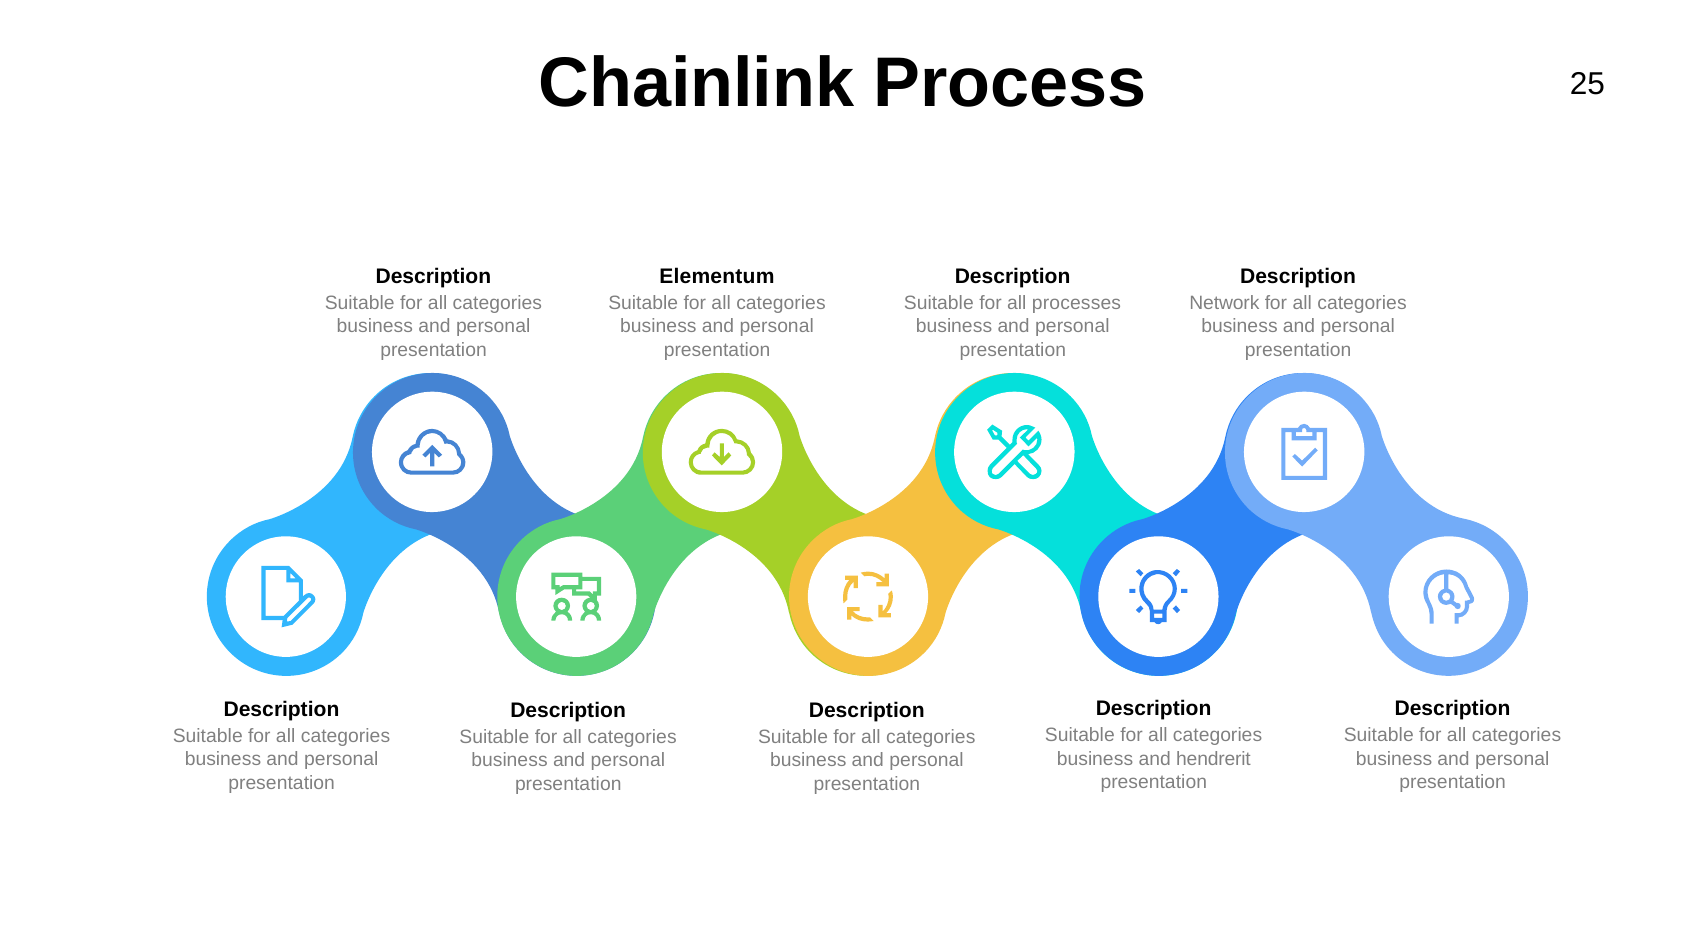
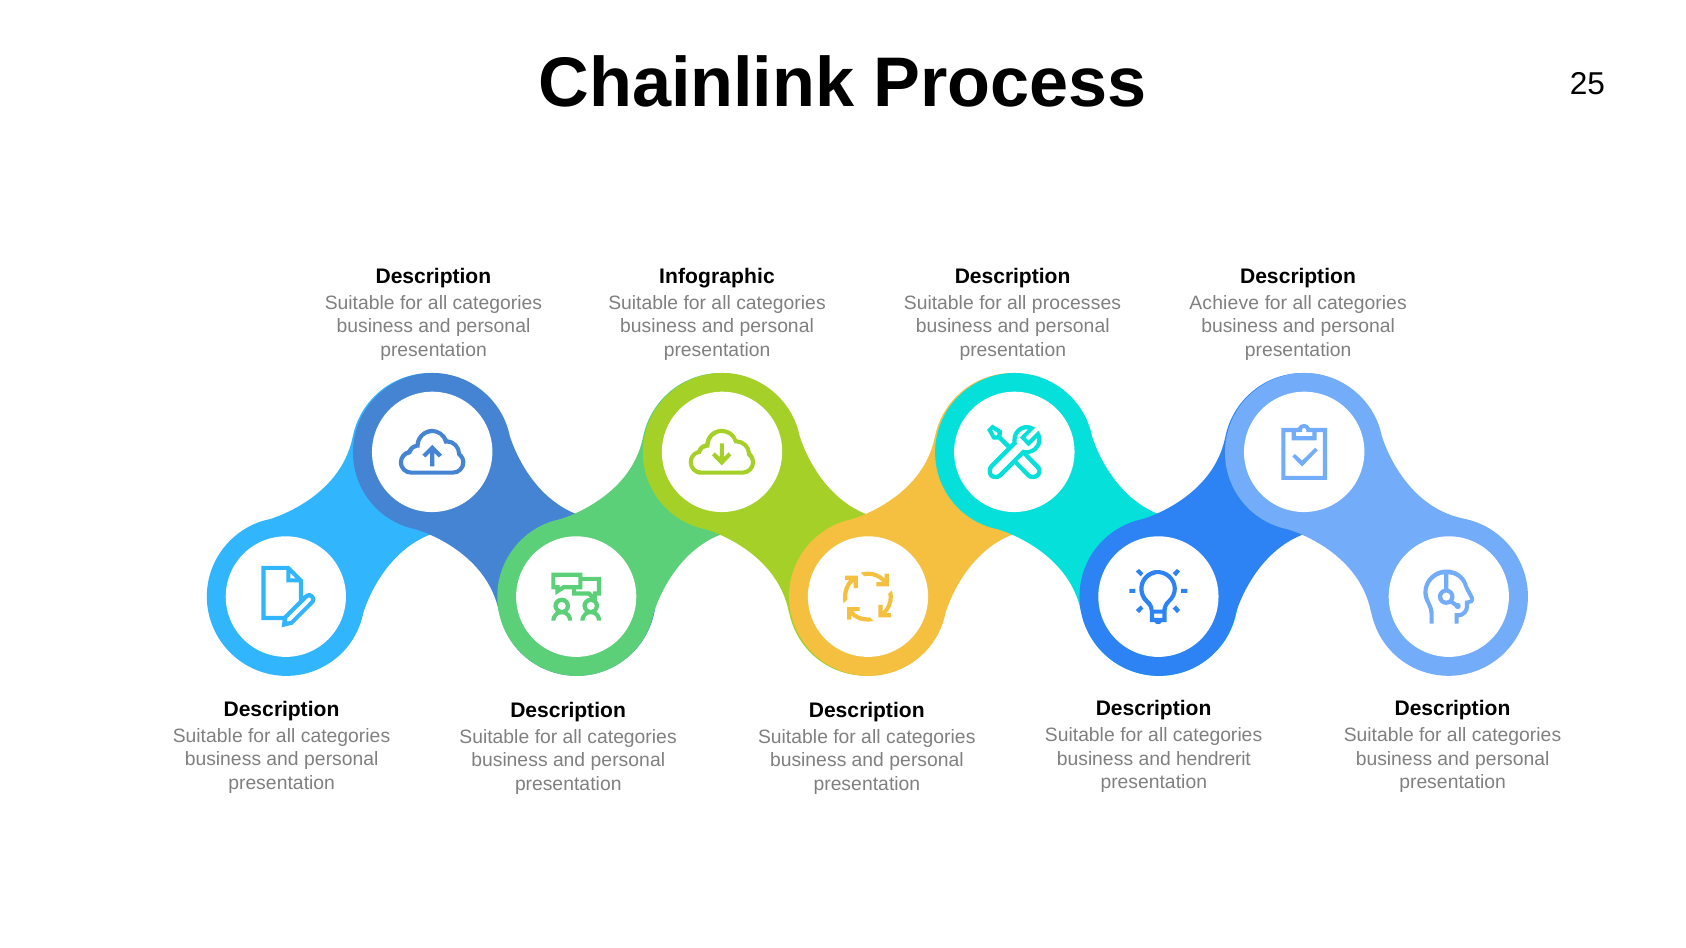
Elementum: Elementum -> Infographic
Network: Network -> Achieve
